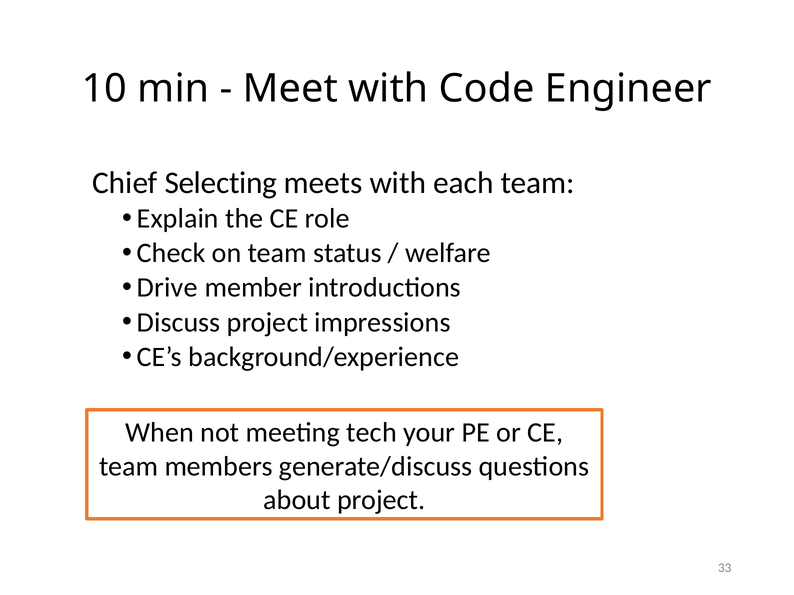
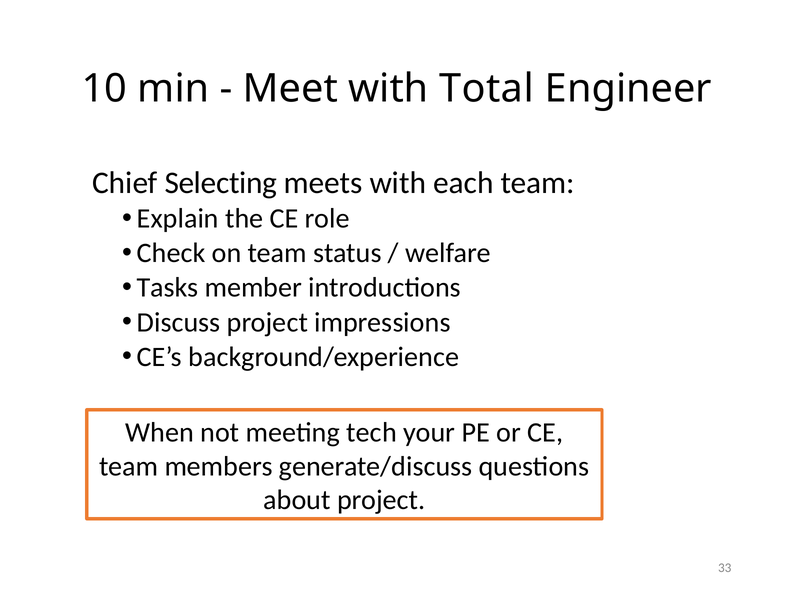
Code: Code -> Total
Drive: Drive -> Tasks
